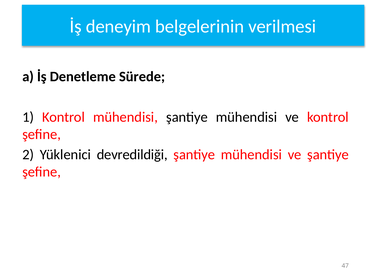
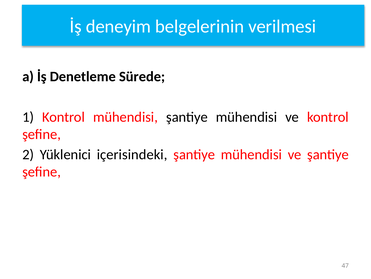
devredildiği: devredildiği -> içerisindeki
